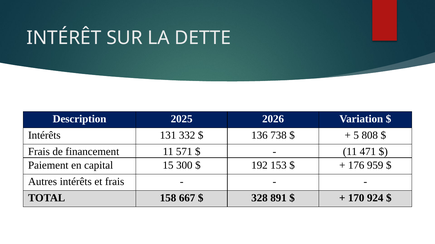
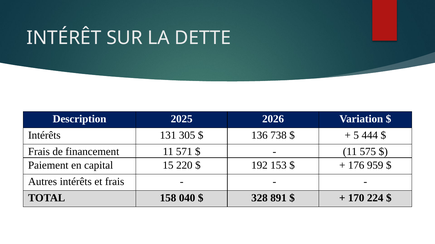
332: 332 -> 305
808: 808 -> 444
471: 471 -> 575
300: 300 -> 220
667: 667 -> 040
924: 924 -> 224
